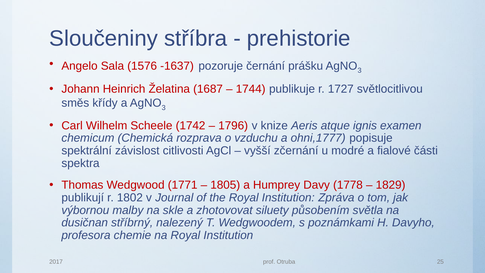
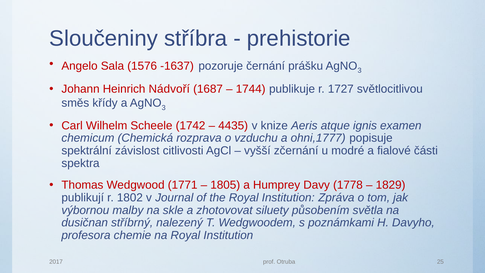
Želatina: Želatina -> Nádvoří
1796: 1796 -> 4435
